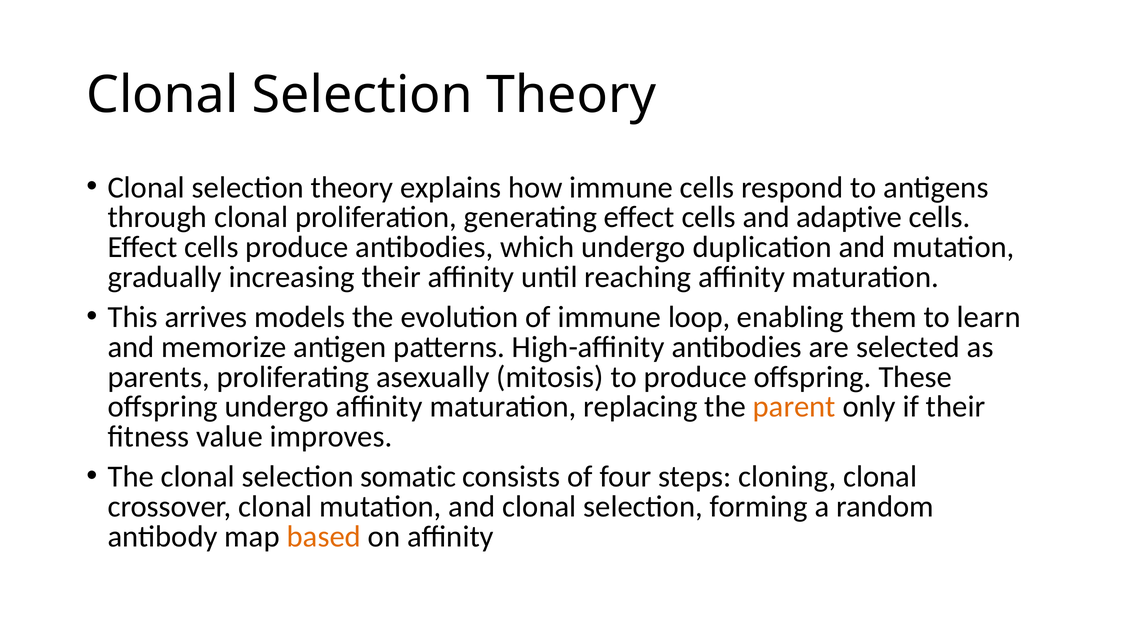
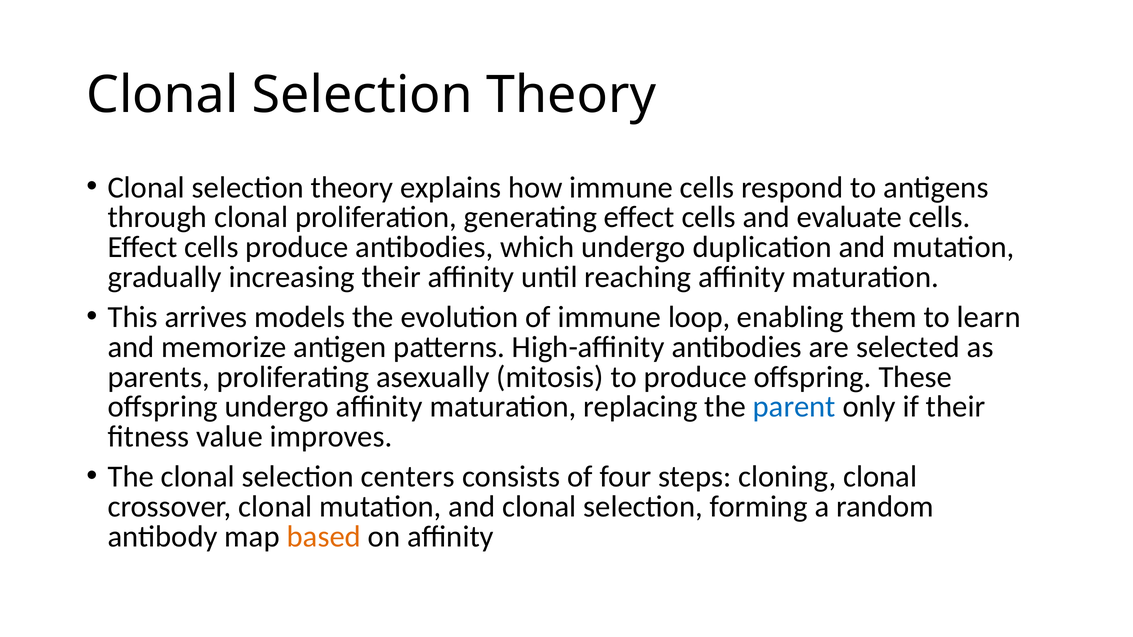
adaptive: adaptive -> evaluate
parent colour: orange -> blue
somatic: somatic -> centers
